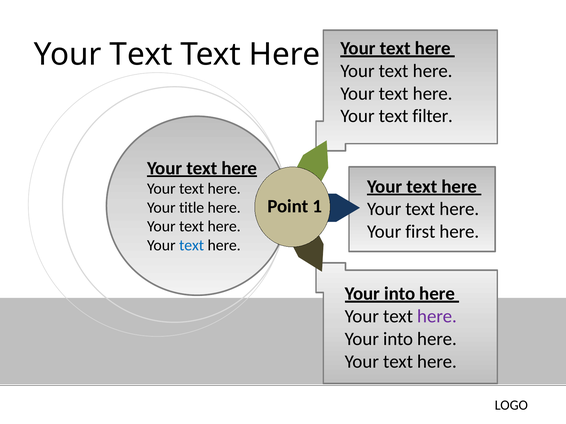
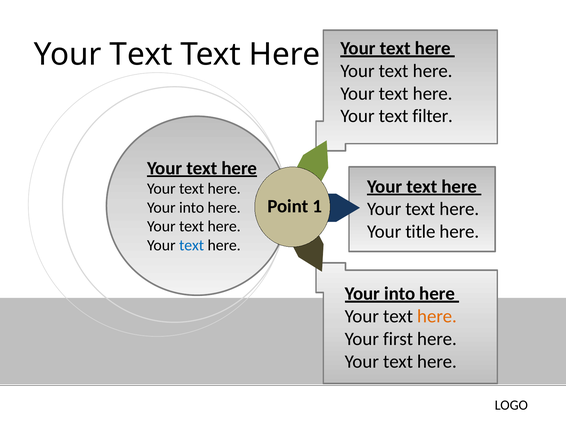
title at (192, 208): title -> into
first: first -> title
here at (437, 317) colour: purple -> orange
into at (398, 339): into -> first
